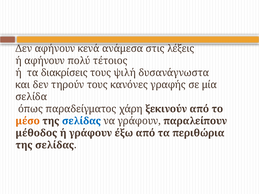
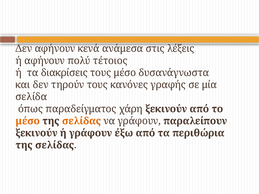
τους ψιλή: ψιλή -> μέσο
σελίδας at (82, 121) colour: blue -> orange
μέθοδος at (36, 133): μέθοδος -> ξεκινούν
